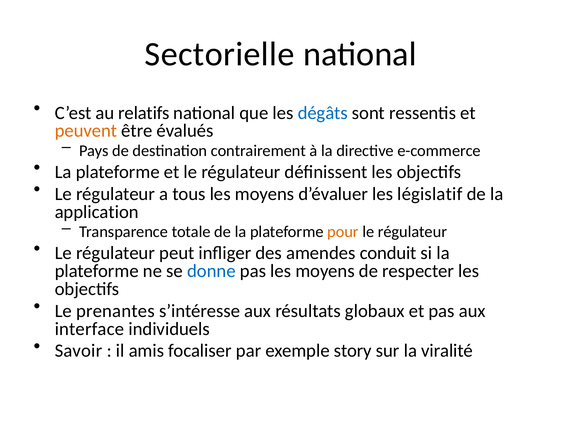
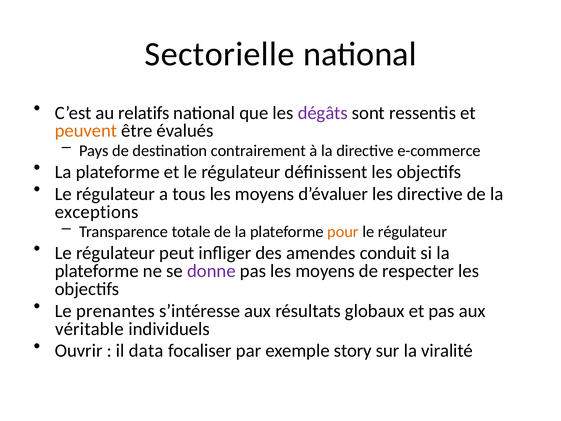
dégâts colour: blue -> purple
les législatif: législatif -> directive
application: application -> exceptions
donne colour: blue -> purple
interface: interface -> véritable
Savoir: Savoir -> Ouvrir
amis: amis -> data
